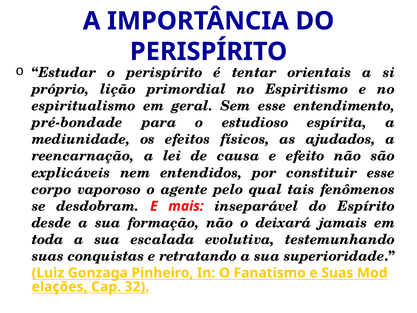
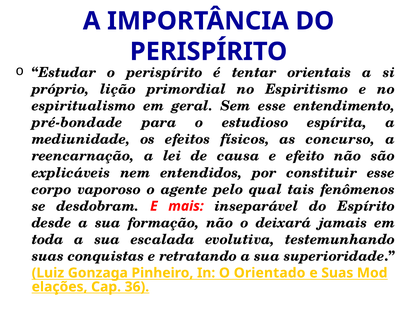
ajudados: ajudados -> concurso
Fanatismo: Fanatismo -> Orientado
32: 32 -> 36
